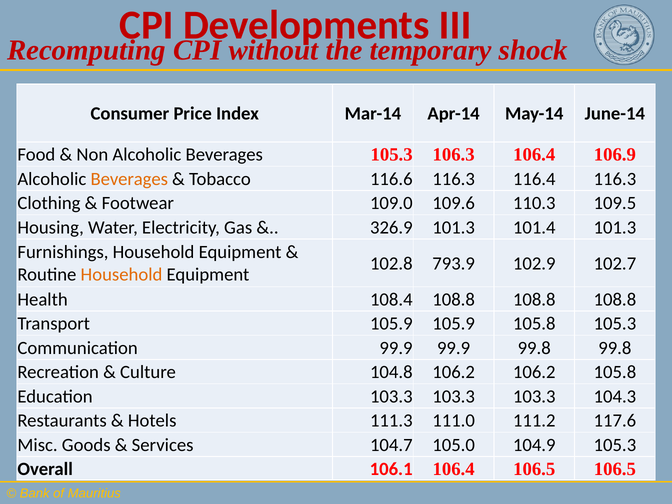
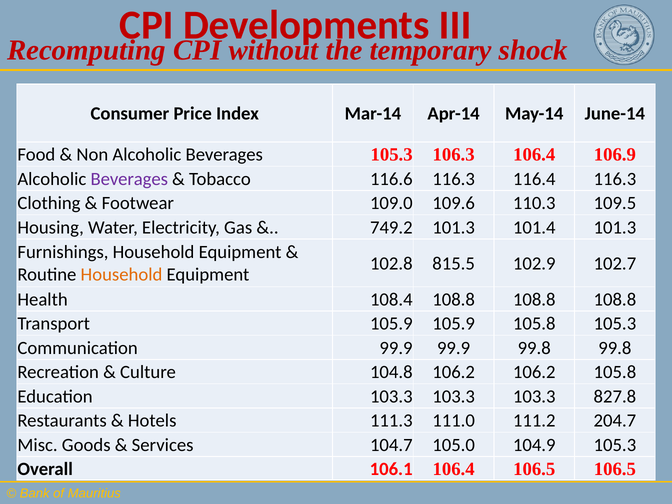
Beverages at (129, 179) colour: orange -> purple
326.9: 326.9 -> 749.2
793.9: 793.9 -> 815.5
104.3: 104.3 -> 827.8
117.6: 117.6 -> 204.7
